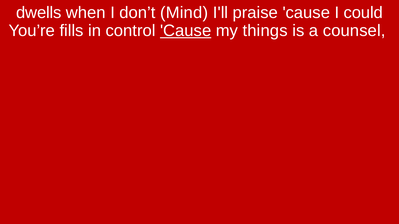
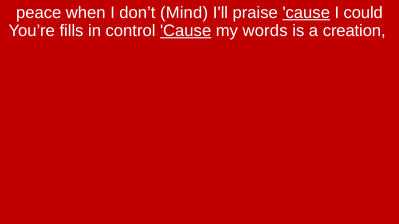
dwells: dwells -> peace
cause at (306, 13) underline: none -> present
things: things -> words
counsel: counsel -> creation
